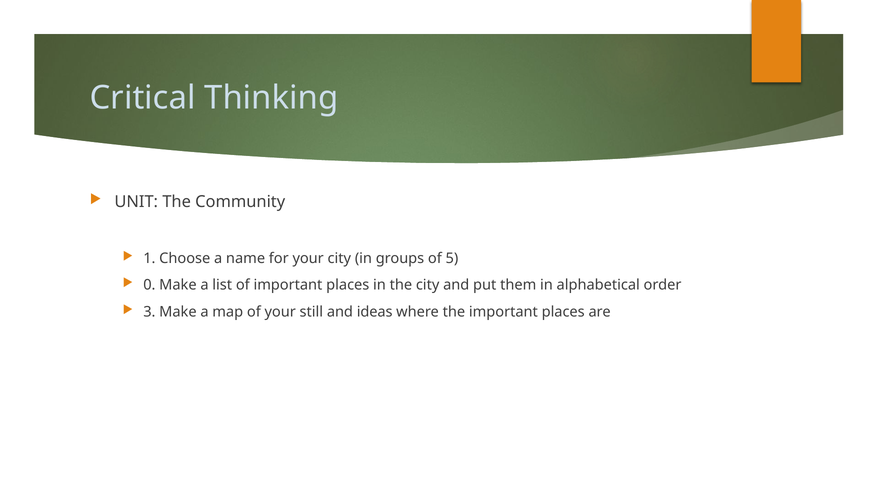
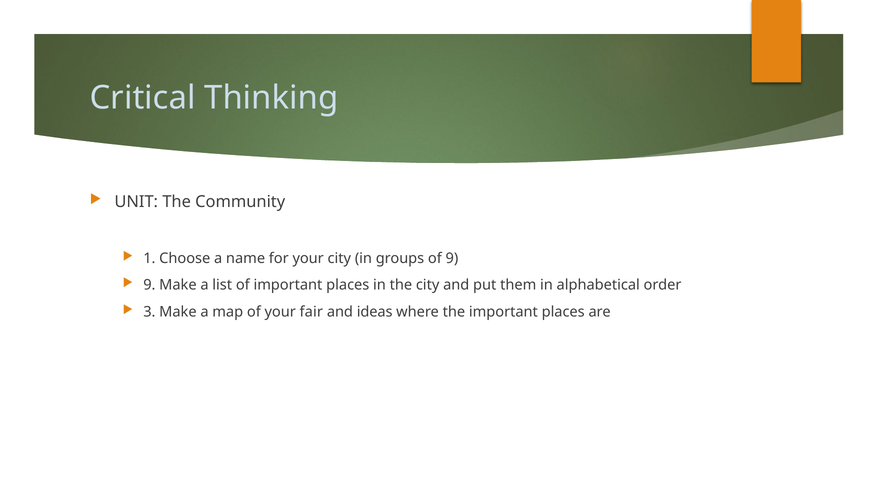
of 5: 5 -> 9
0 at (149, 285): 0 -> 9
still: still -> fair
